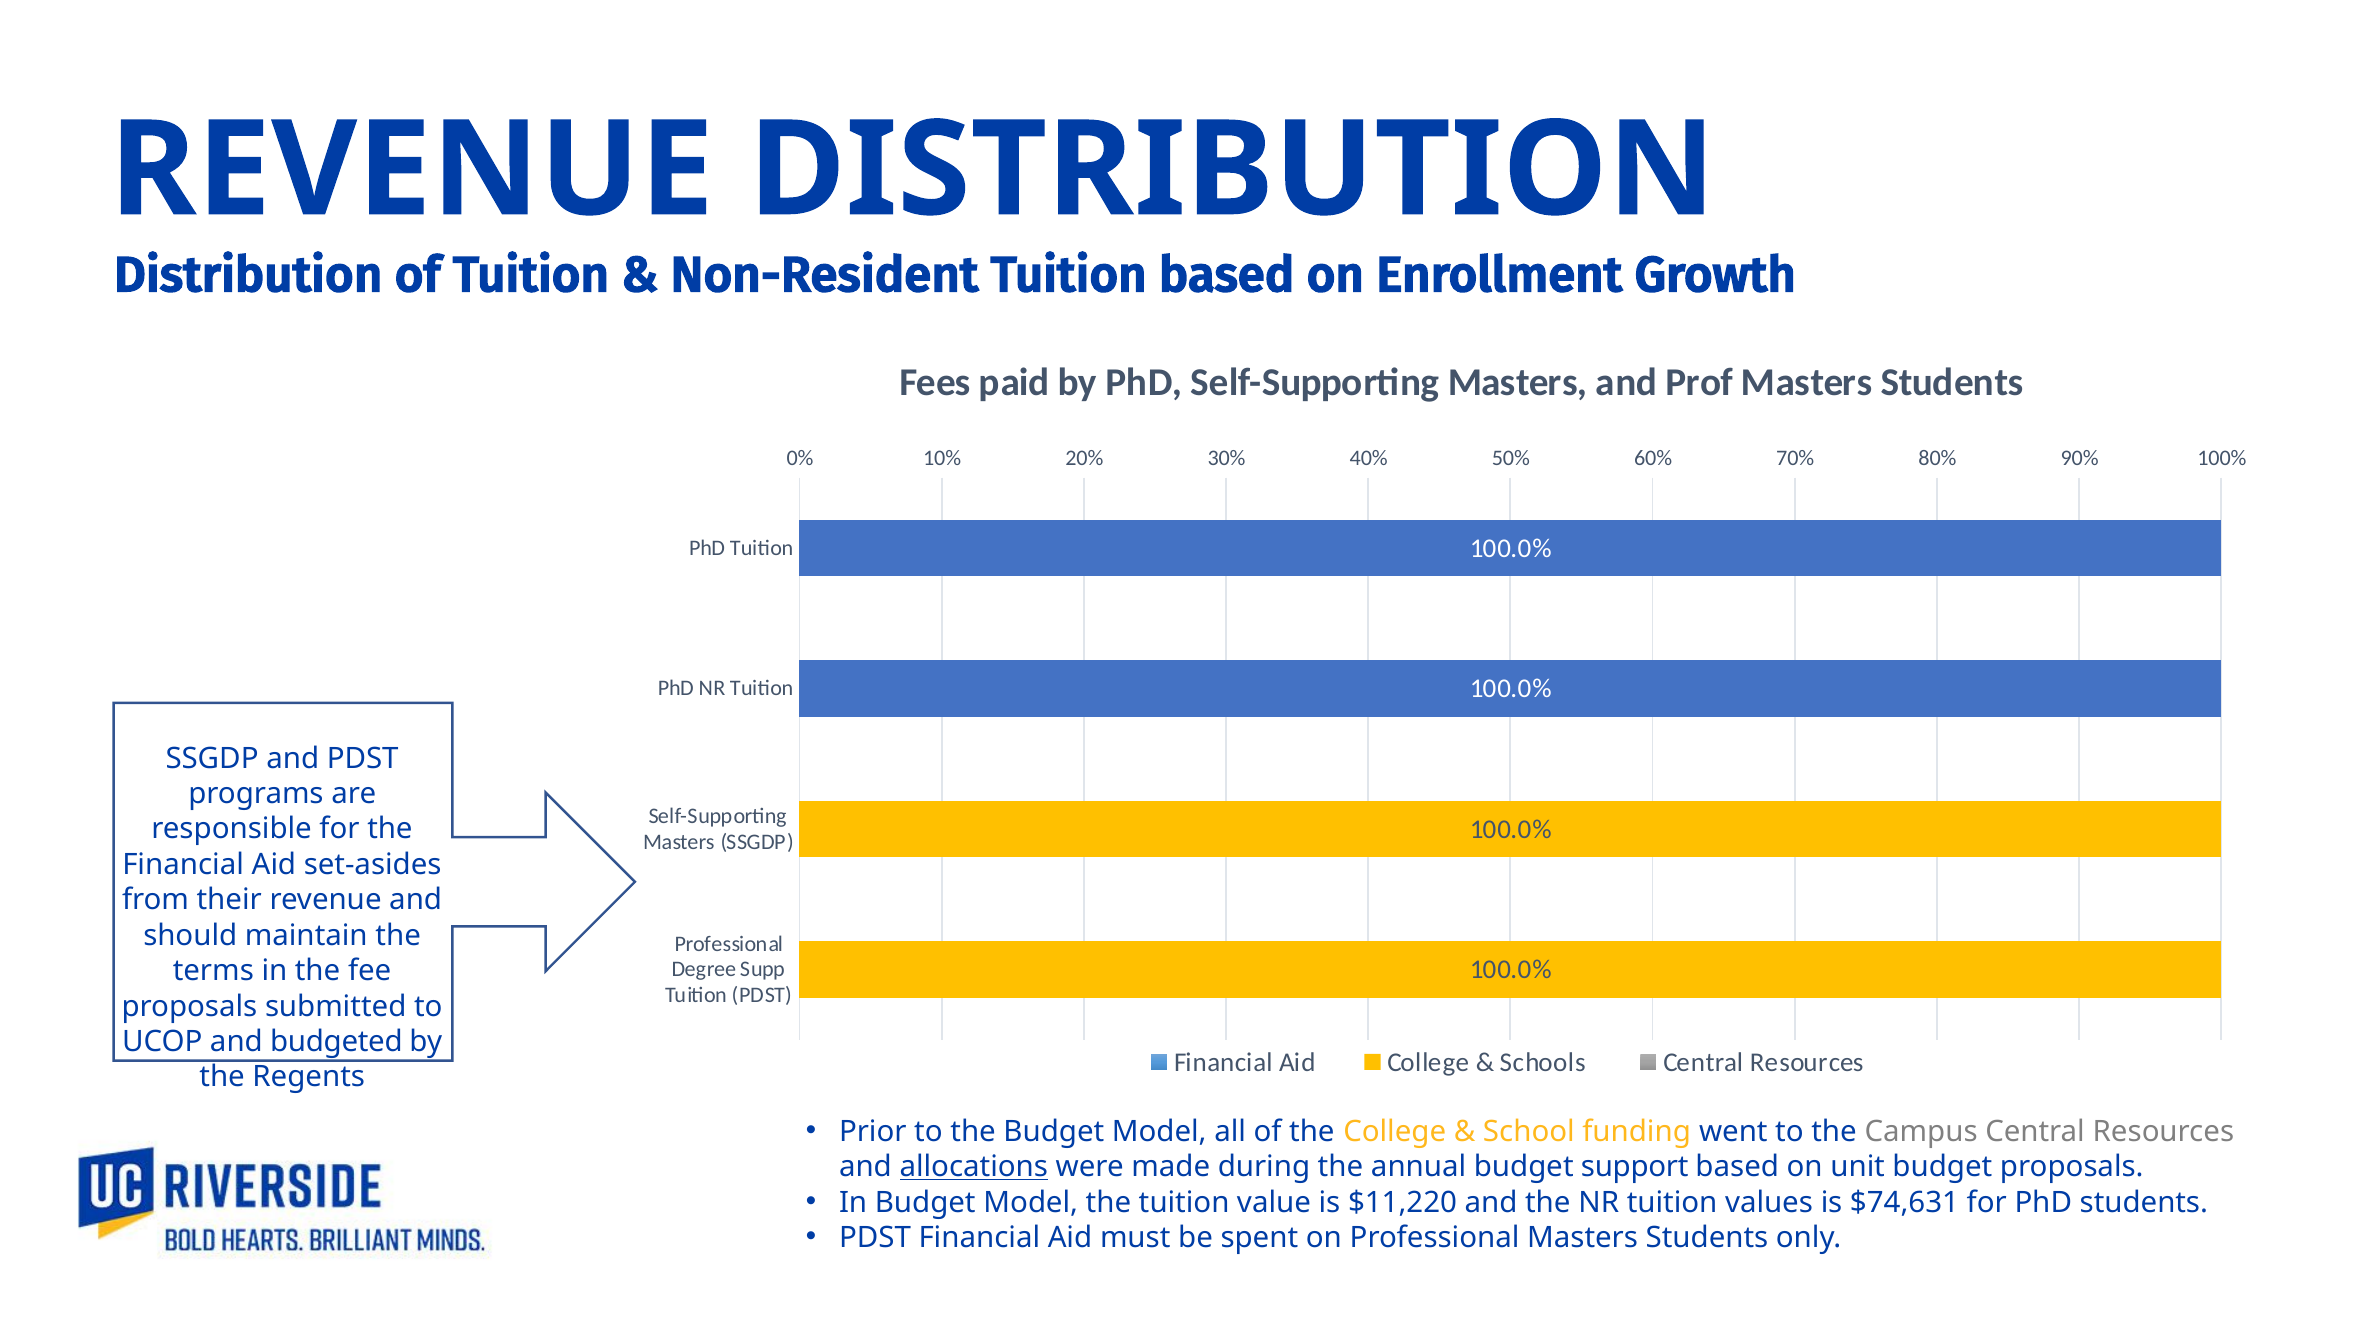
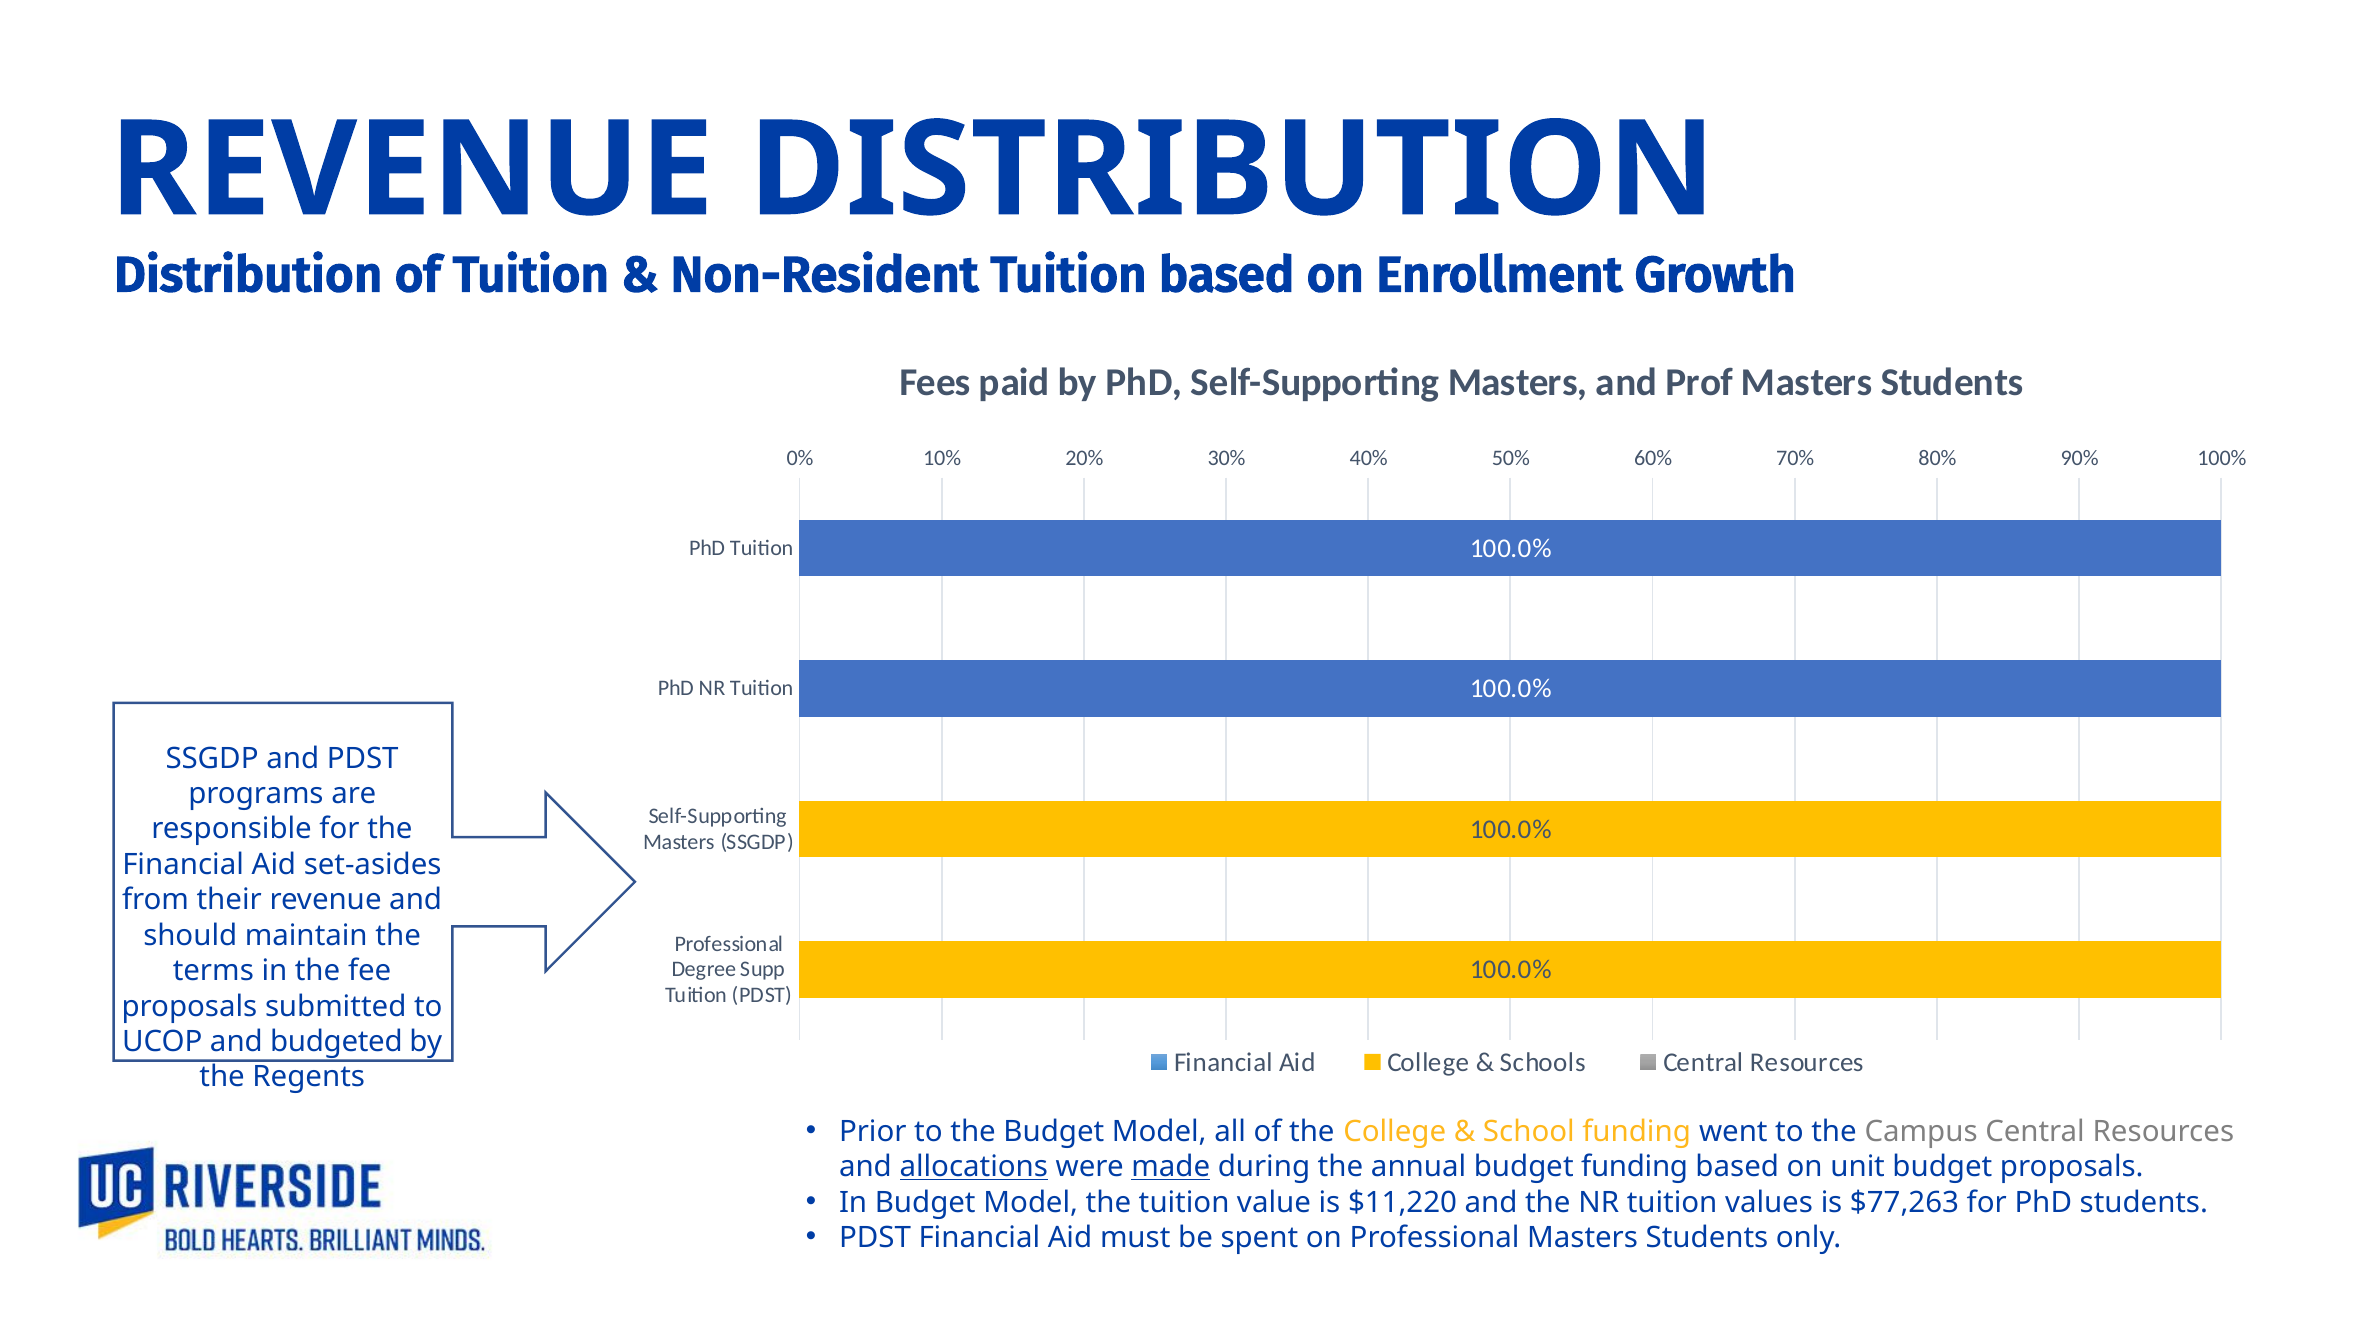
made underline: none -> present
budget support: support -> funding
$74,631: $74,631 -> $77,263
